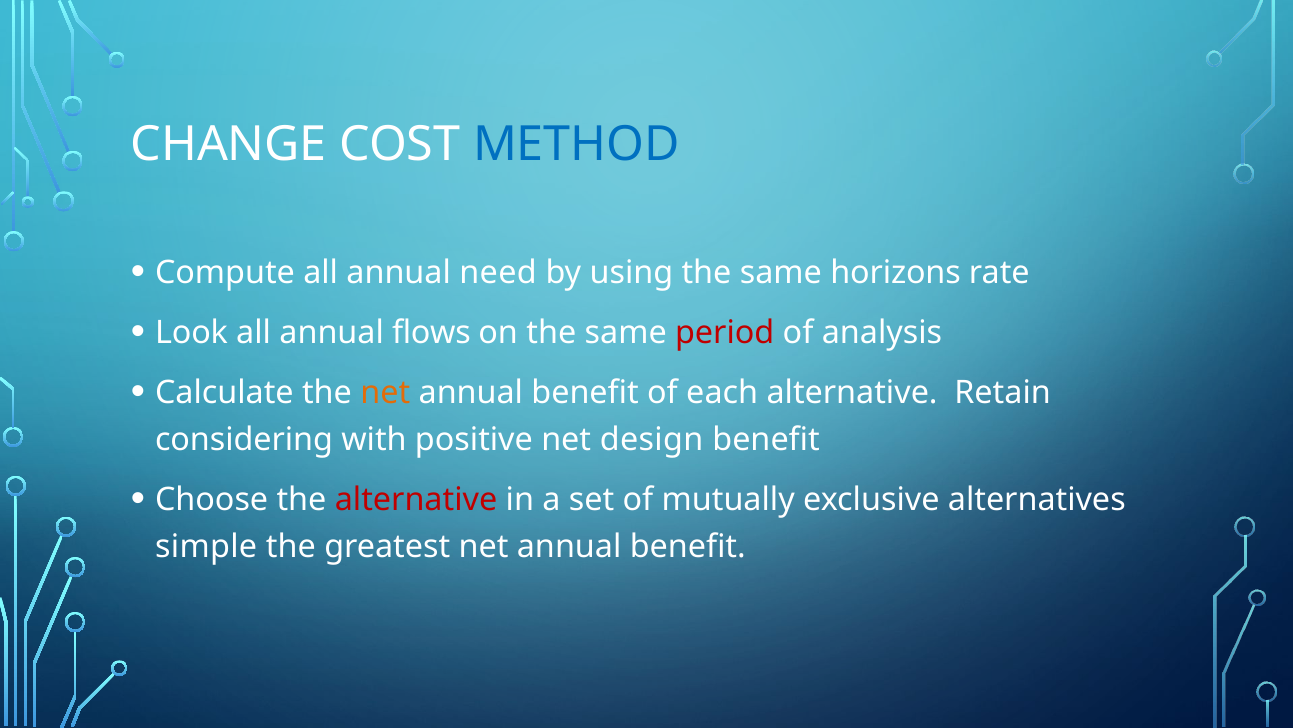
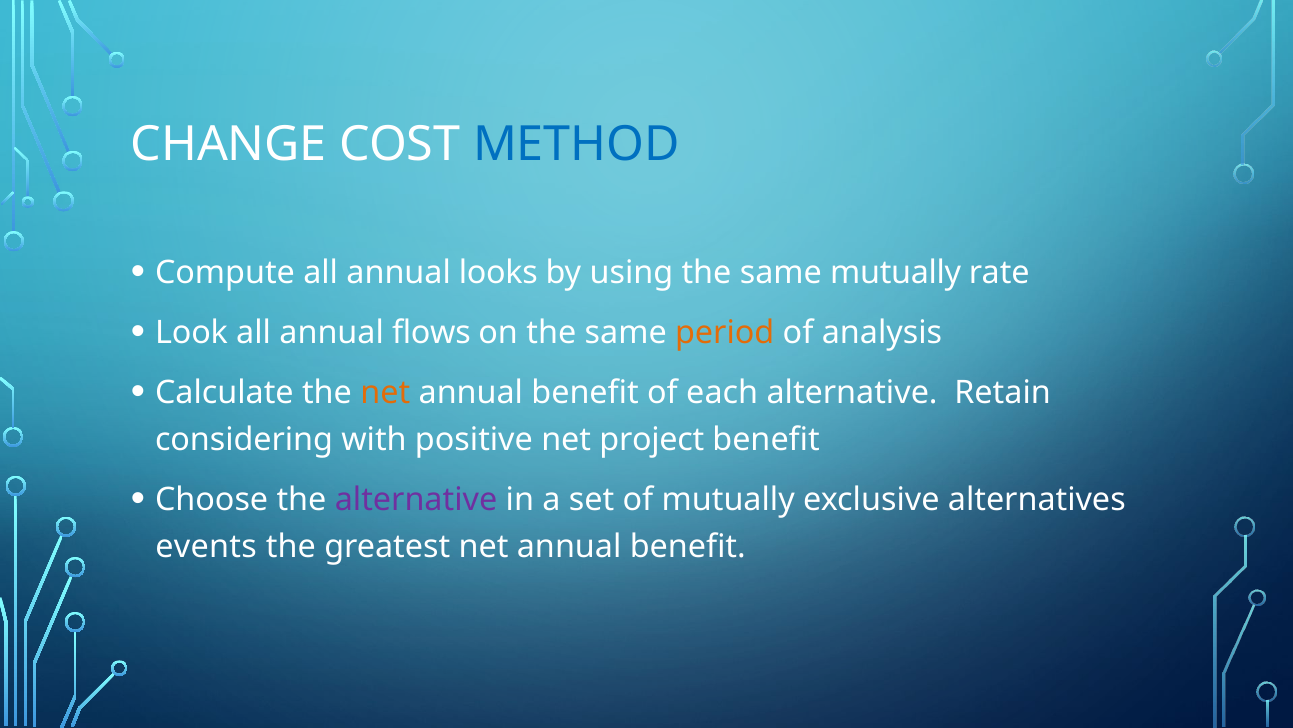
need: need -> looks
same horizons: horizons -> mutually
period colour: red -> orange
design: design -> project
alternative at (416, 499) colour: red -> purple
simple: simple -> events
